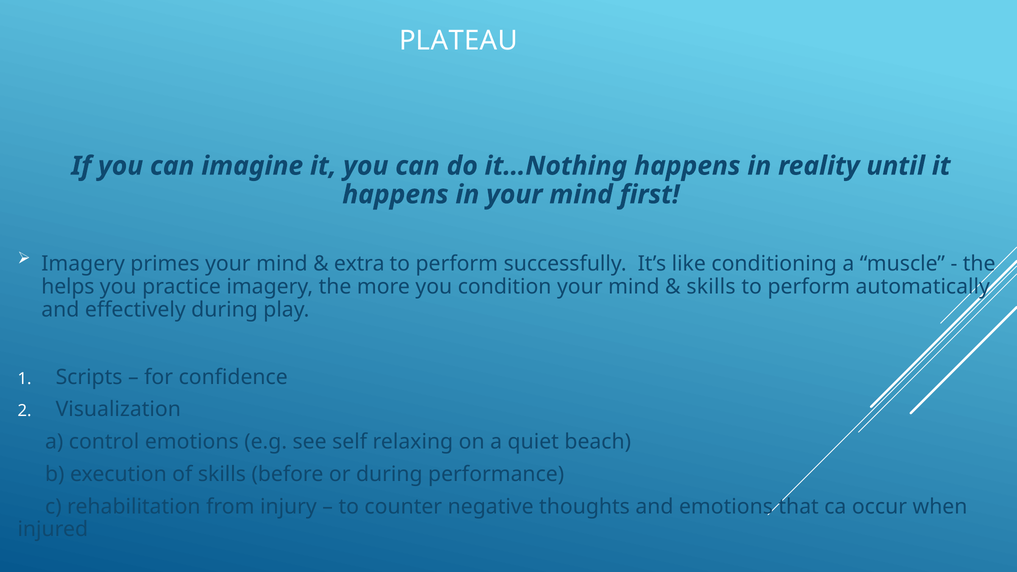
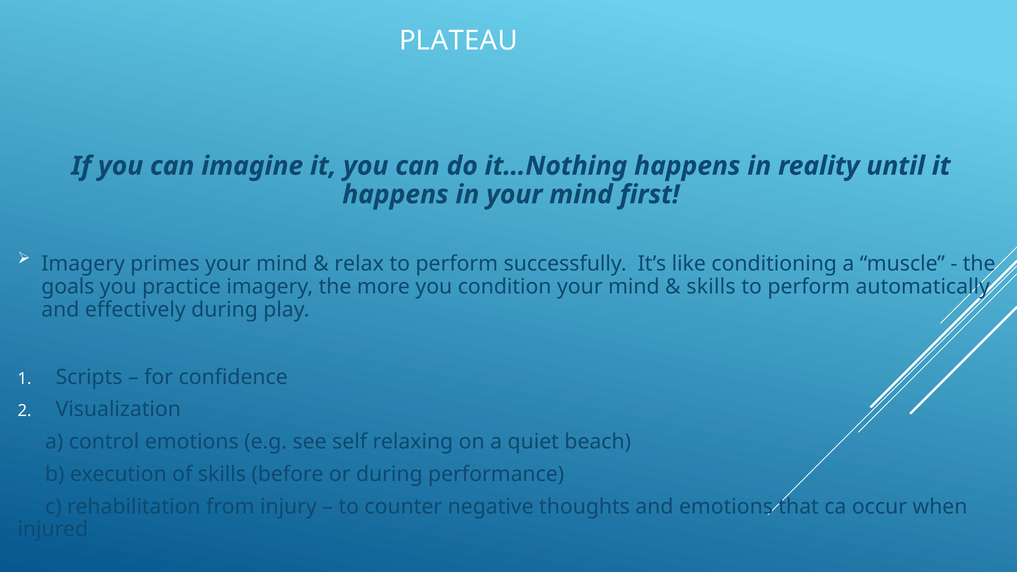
extra: extra -> relax
helps: helps -> goals
